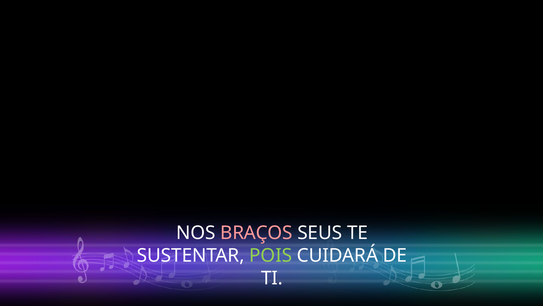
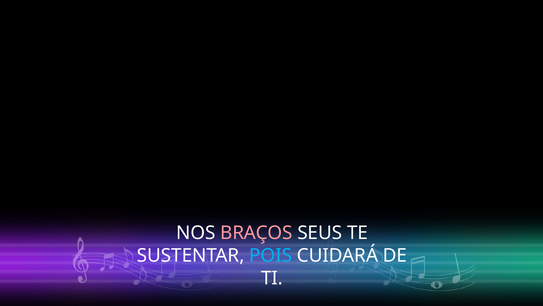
POIS colour: light green -> light blue
